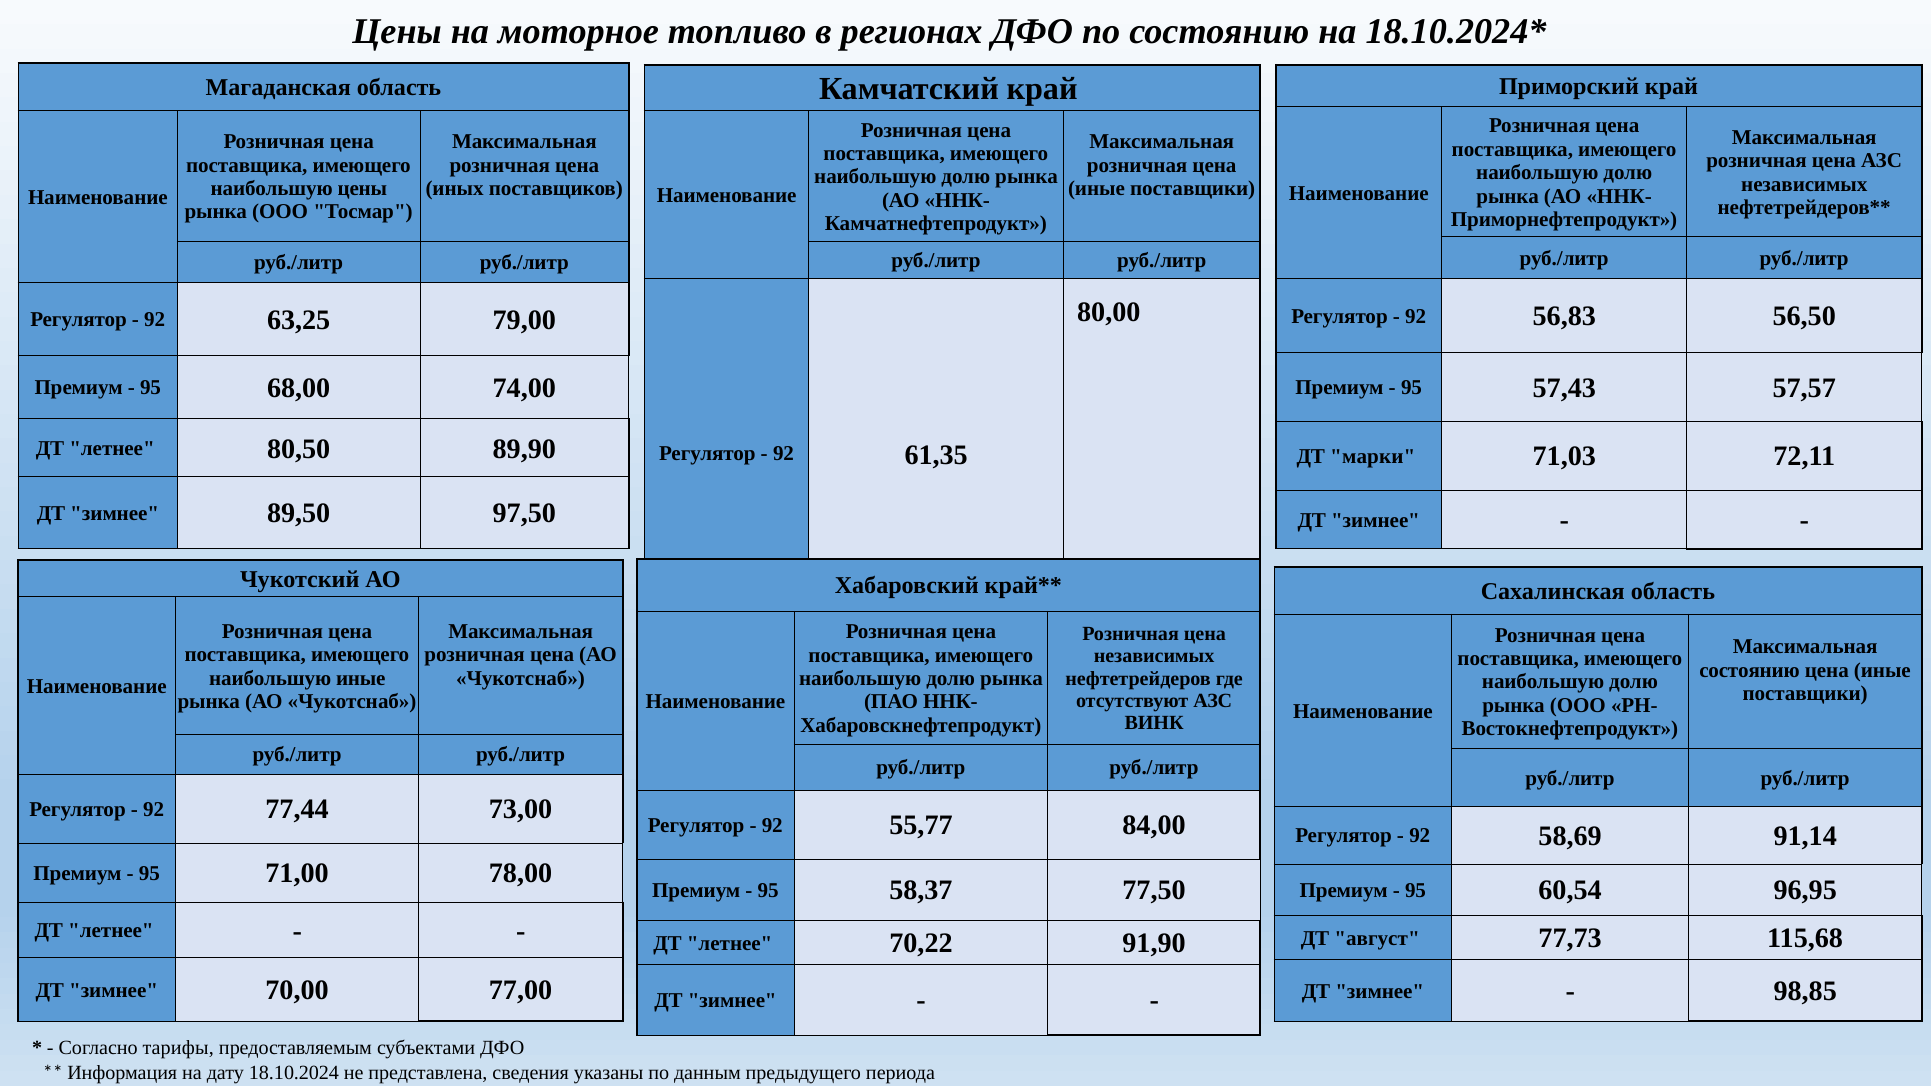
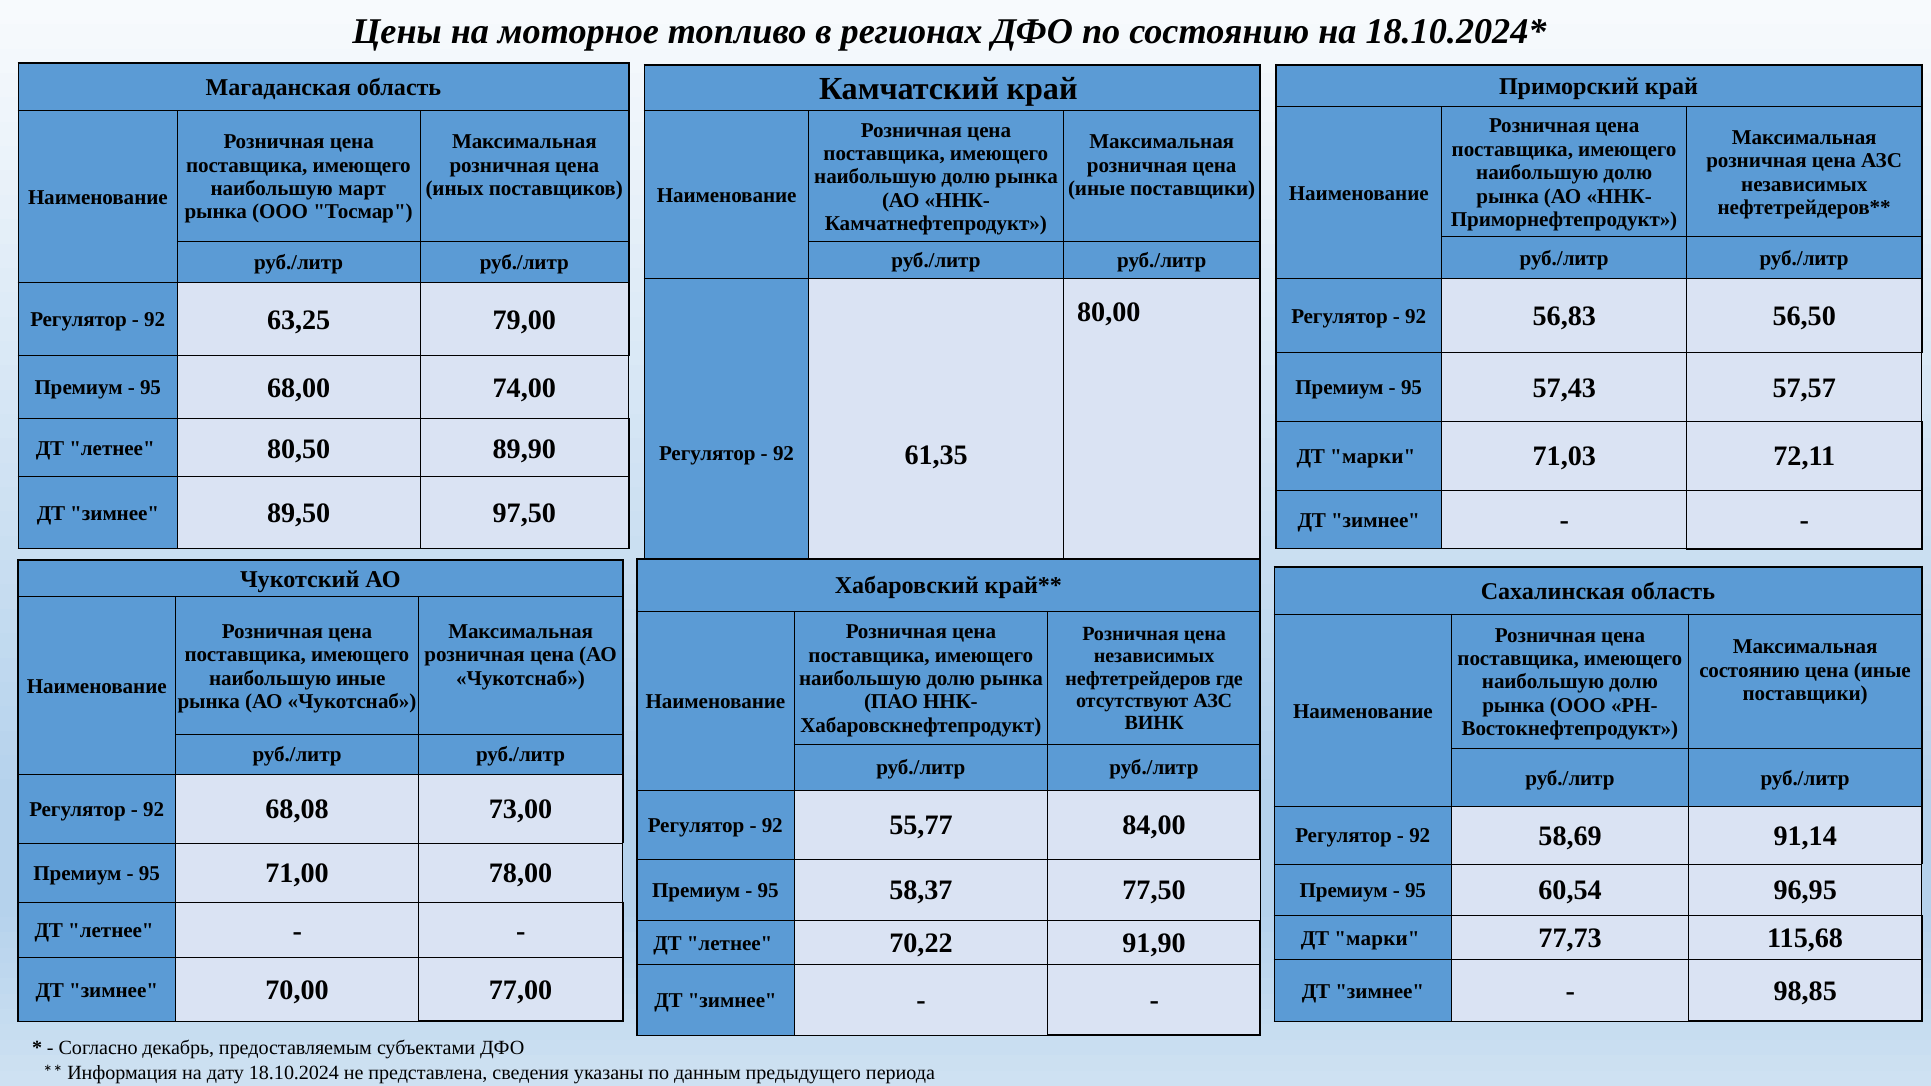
наибольшую цены: цены -> март
77,44: 77,44 -> 68,08
август at (1377, 939): август -> марки
тарифы: тарифы -> декабрь
